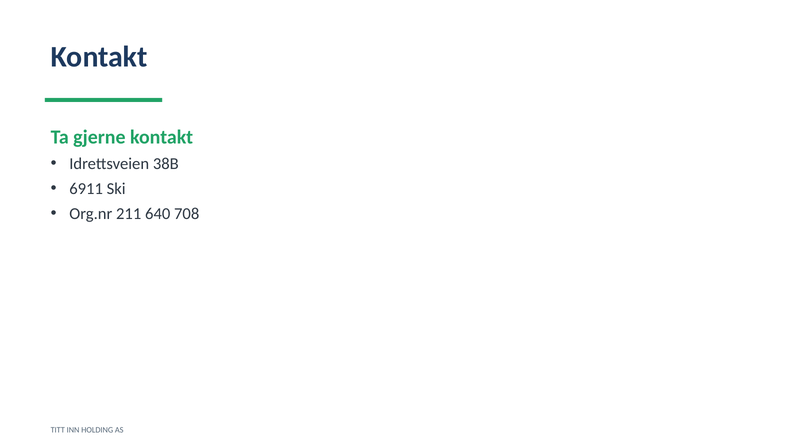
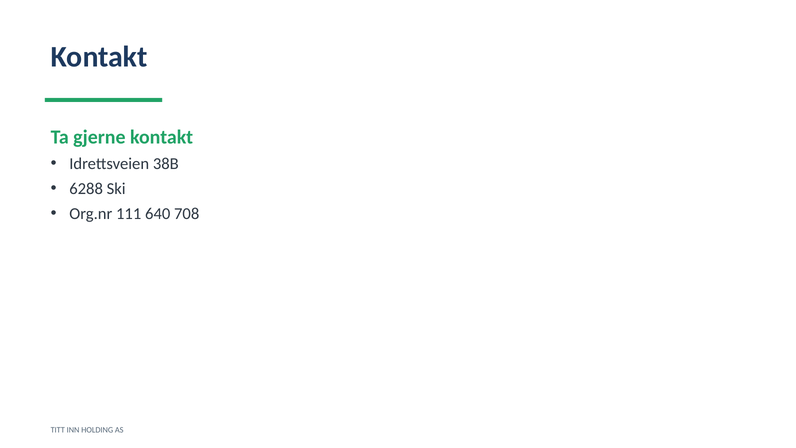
6911: 6911 -> 6288
211: 211 -> 111
